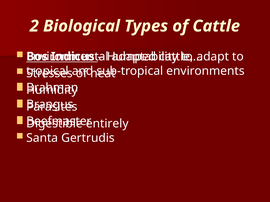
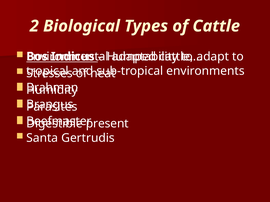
entirely: entirely -> present
